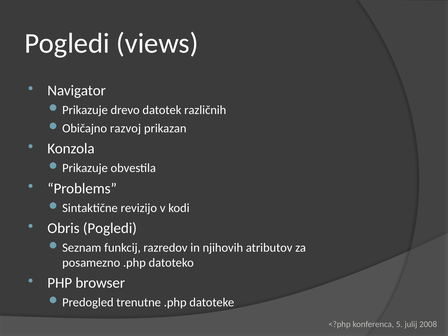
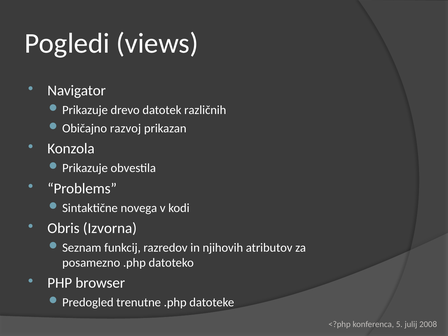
revizijo: revizijo -> novega
Obris Pogledi: Pogledi -> Izvorna
